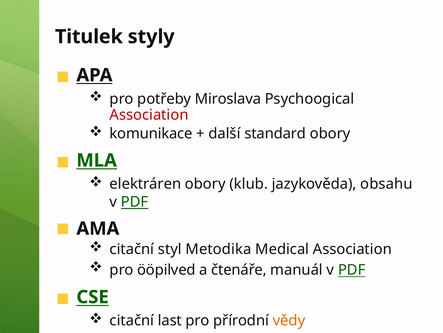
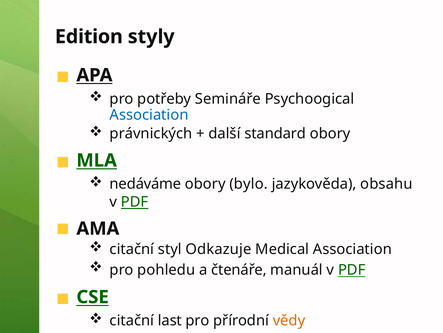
Titulek: Titulek -> Edition
Miroslava: Miroslava -> Semináře
Association at (149, 115) colour: red -> blue
komunikace: komunikace -> právnických
elektráren: elektráren -> nedáváme
klub: klub -> bylo
Metodika: Metodika -> Odkazuje
ööpilved: ööpilved -> pohledu
